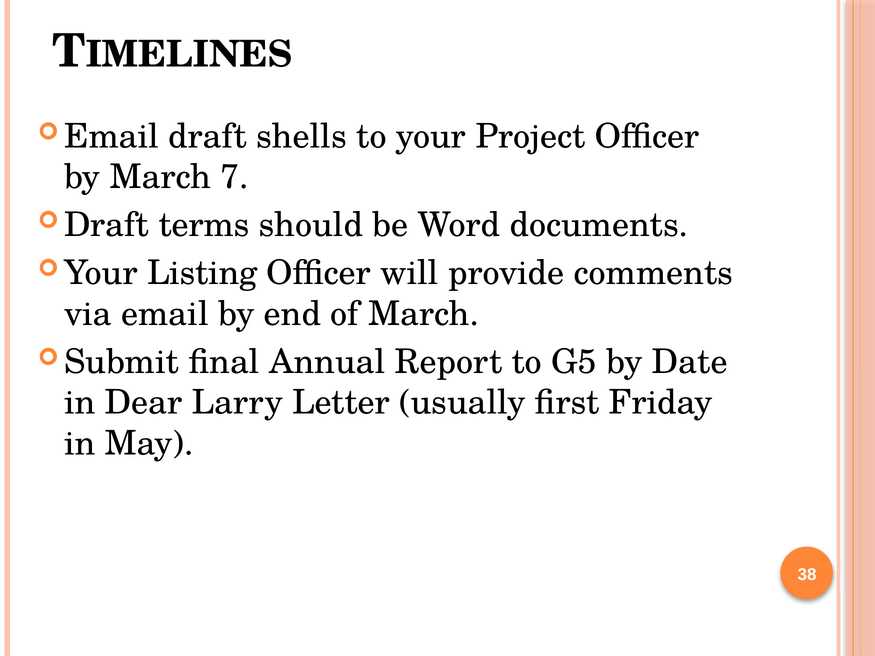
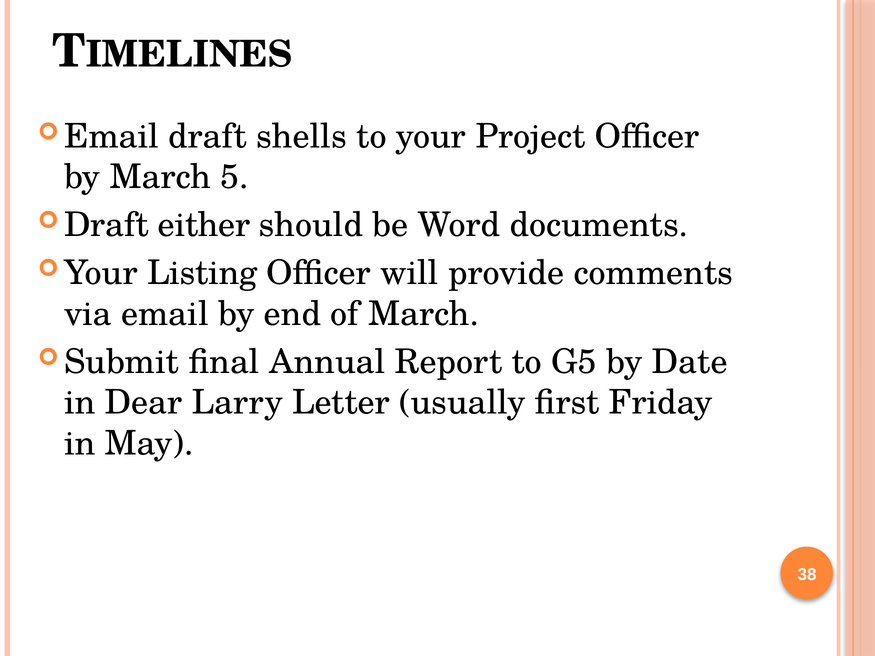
7: 7 -> 5
terms: terms -> either
